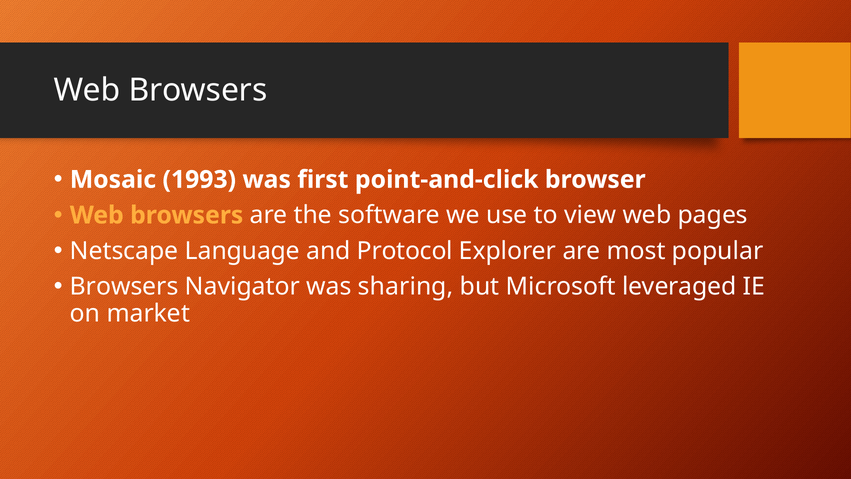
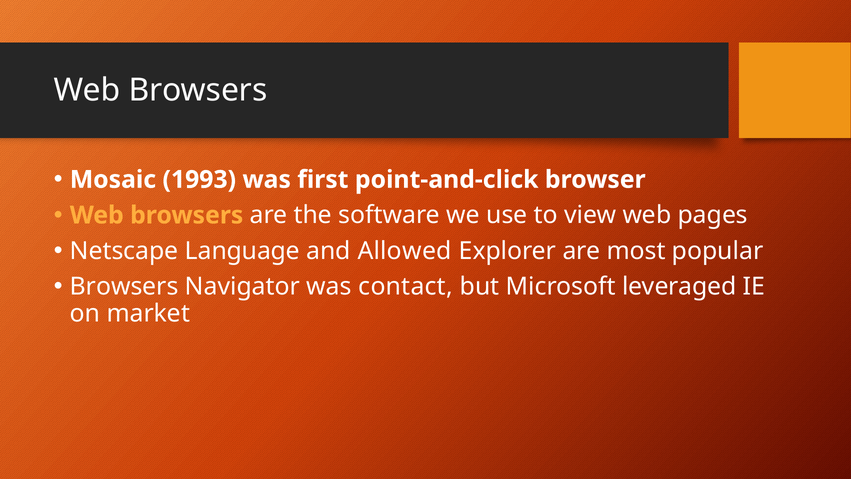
Protocol: Protocol -> Allowed
sharing: sharing -> contact
